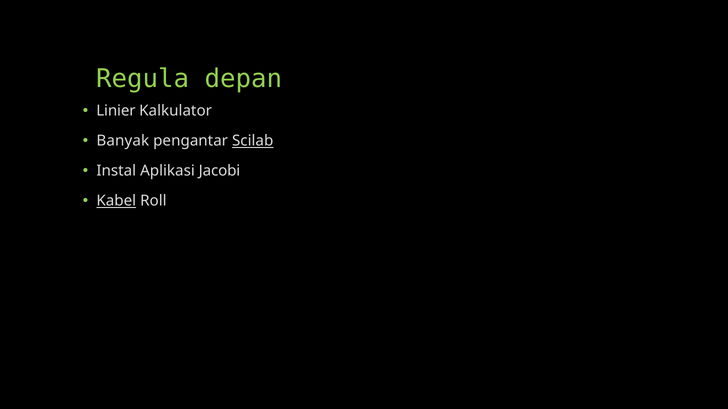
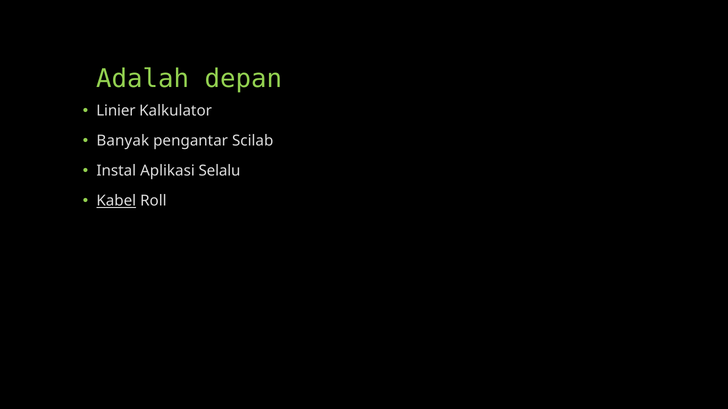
Regula: Regula -> Adalah
Scilab underline: present -> none
Jacobi: Jacobi -> Selalu
